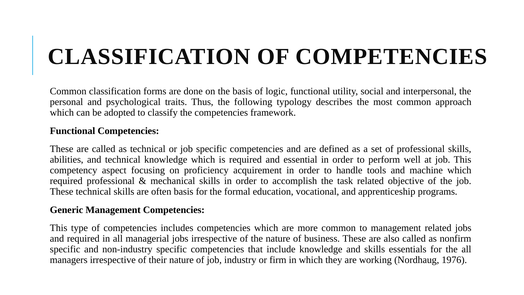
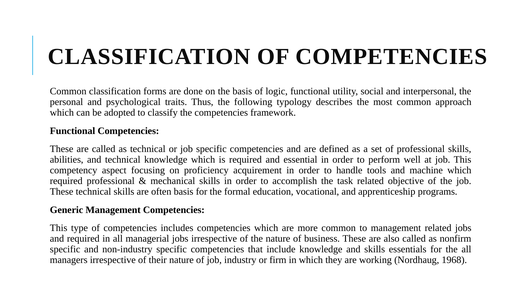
1976: 1976 -> 1968
